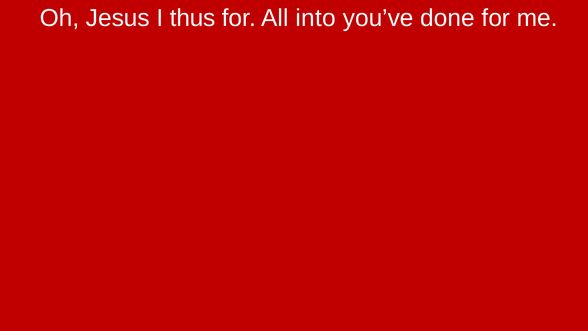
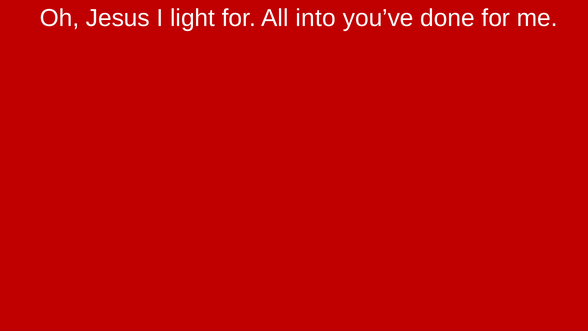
thus: thus -> light
